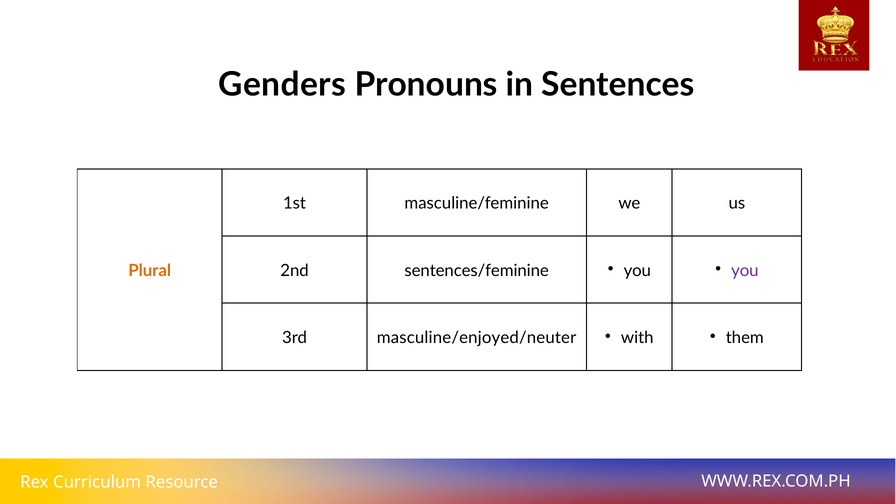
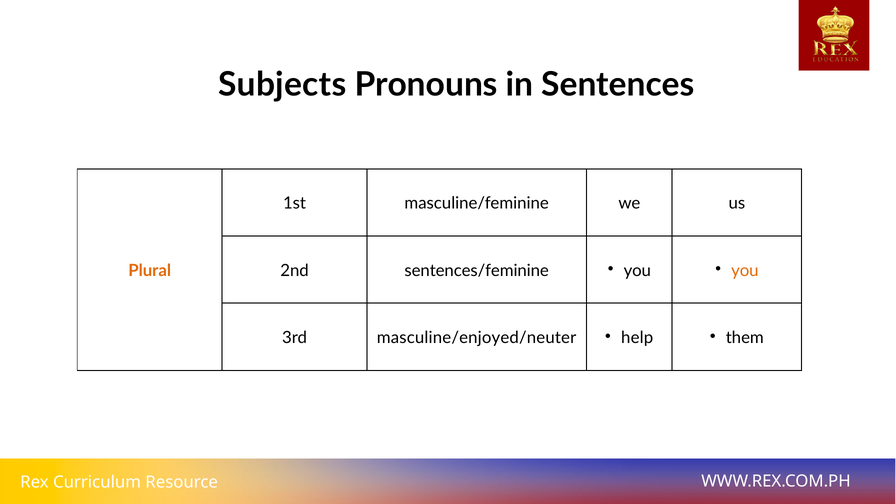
Genders: Genders -> Subjects
you at (745, 271) colour: purple -> orange
with: with -> help
